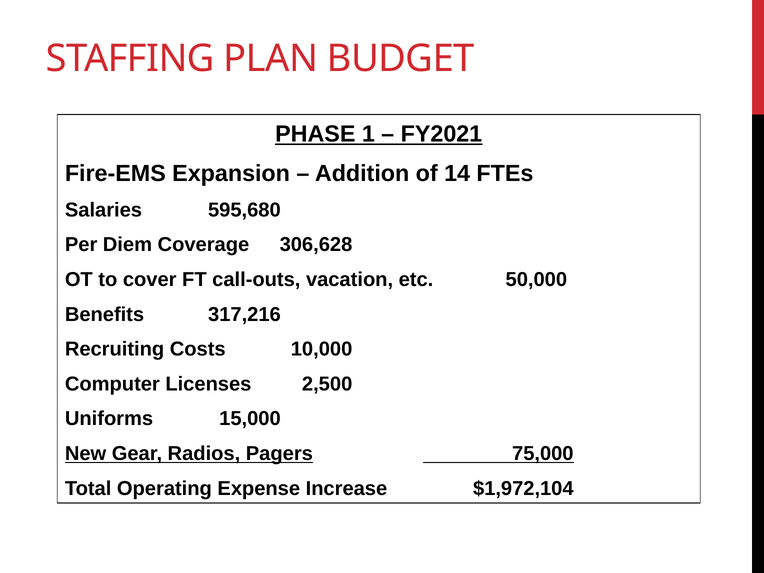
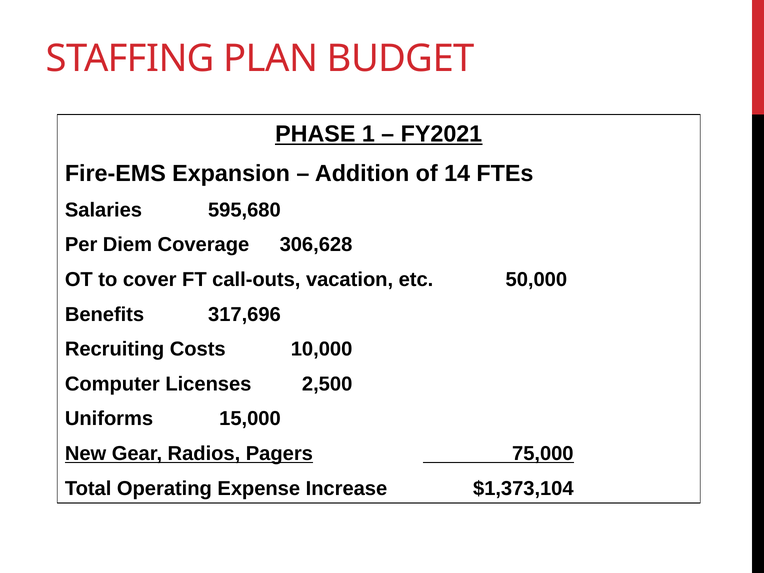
317,216: 317,216 -> 317,696
$1,972,104: $1,972,104 -> $1,373,104
